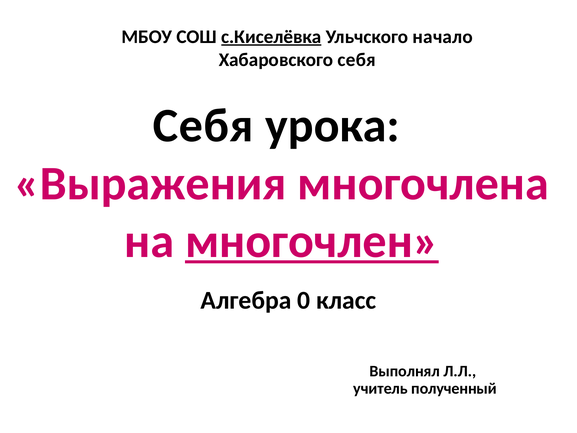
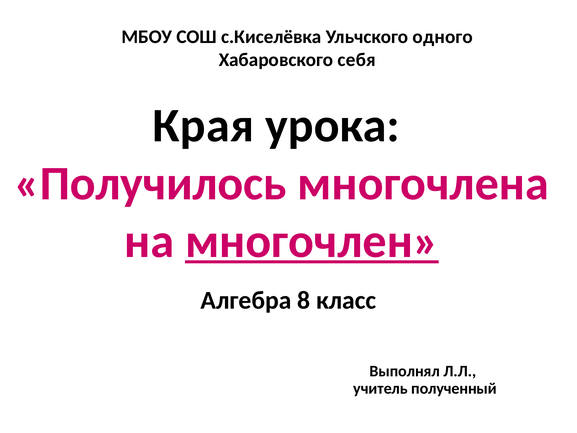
с.Киселёвка underline: present -> none
начало: начало -> одного
Себя at (203, 126): Себя -> Края
Выражения: Выражения -> Получилось
0: 0 -> 8
